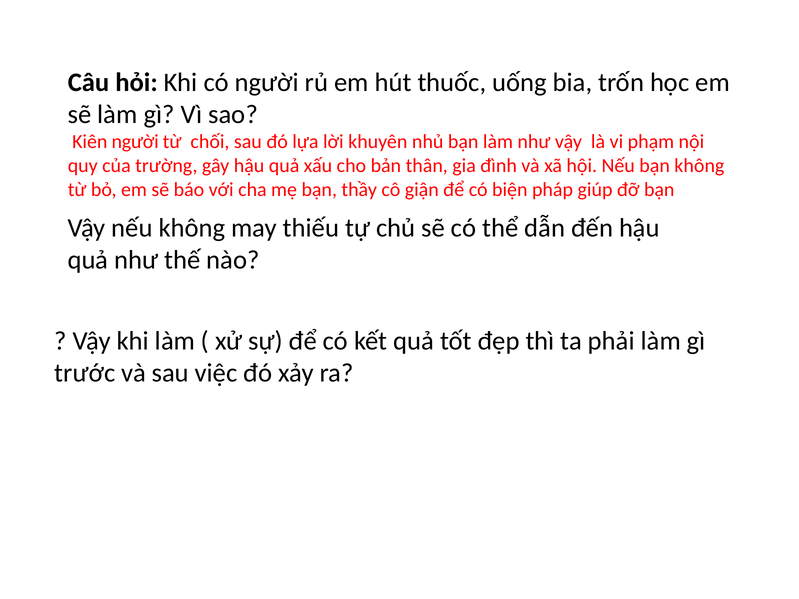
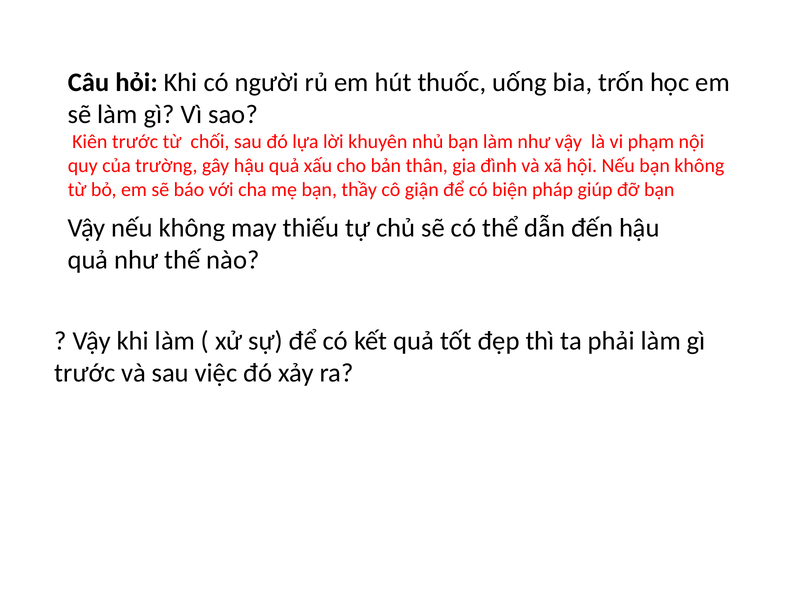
Kiên người: người -> trước
